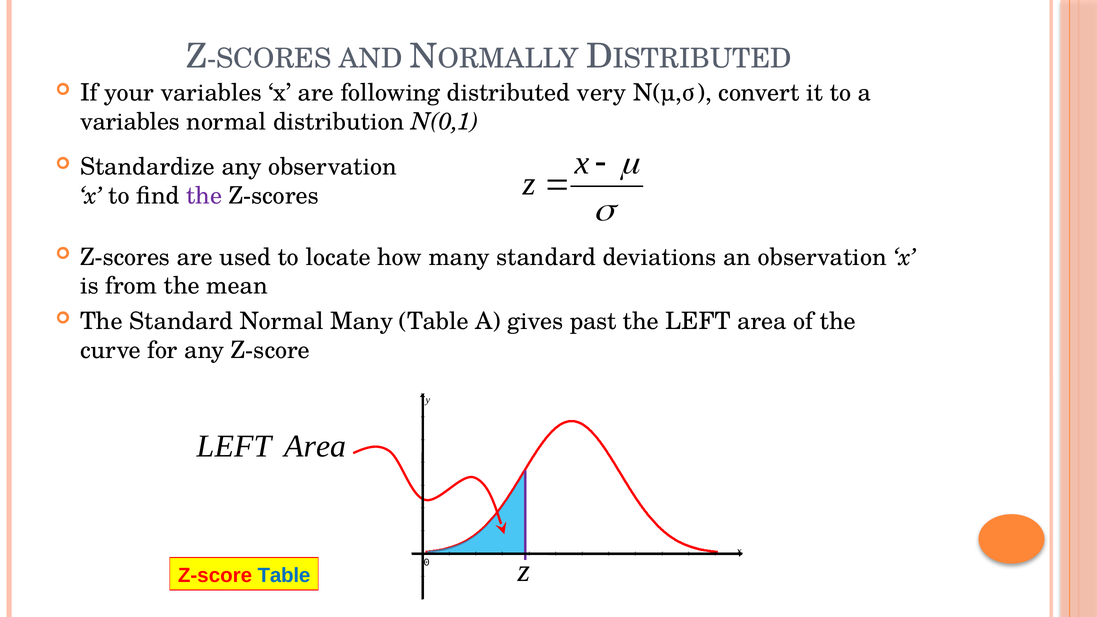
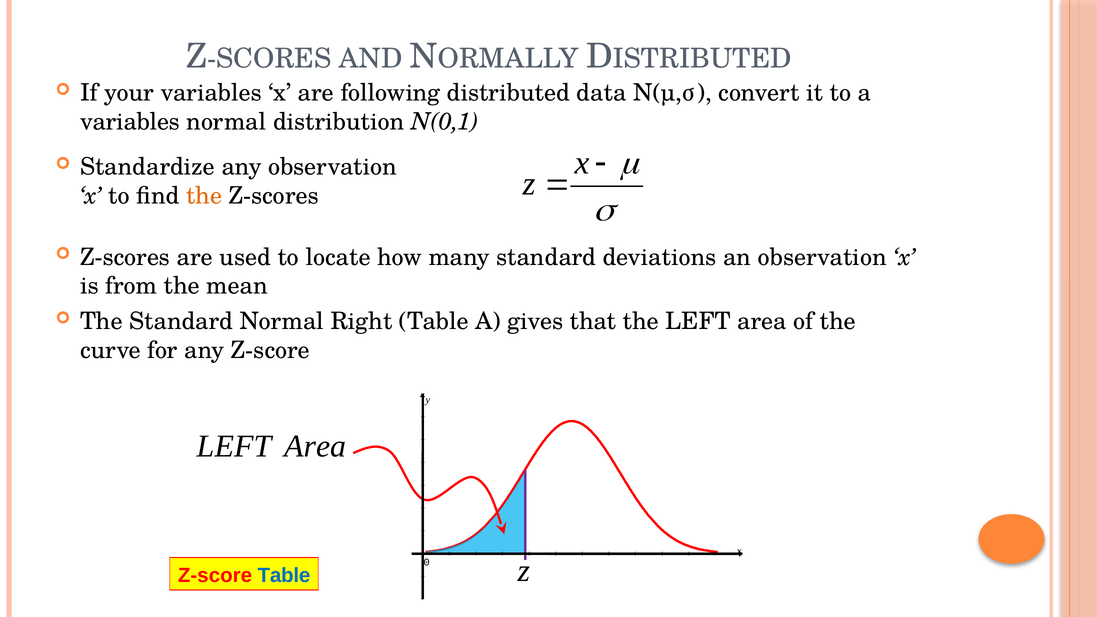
very: very -> data
the at (204, 196) colour: purple -> orange
Normal Many: Many -> Right
past: past -> that
